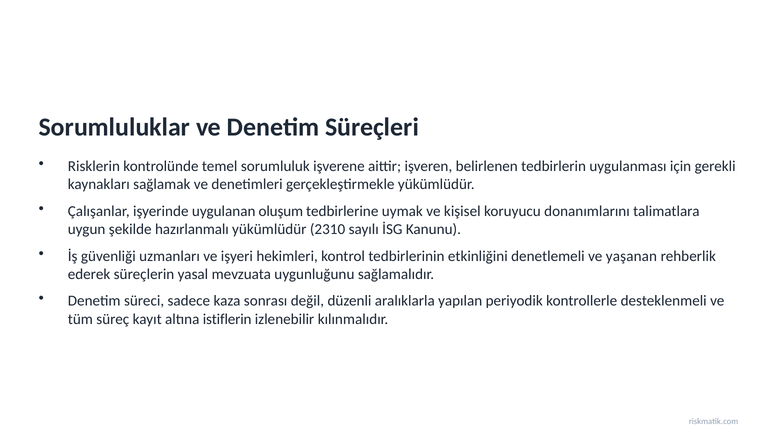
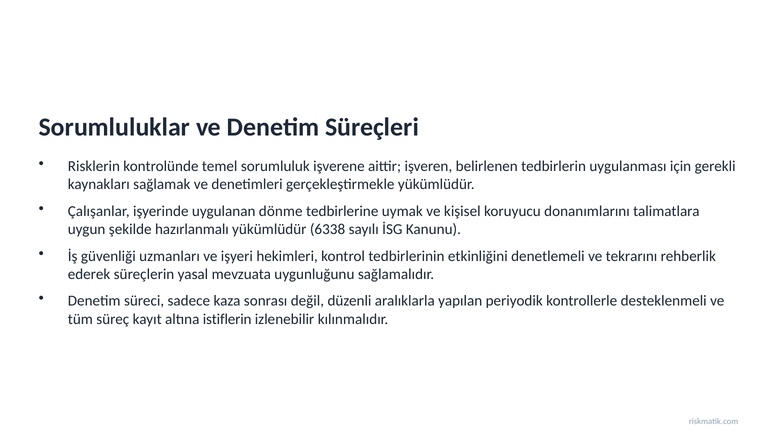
oluşum: oluşum -> dönme
2310: 2310 -> 6338
yaşanan: yaşanan -> tekrarını
